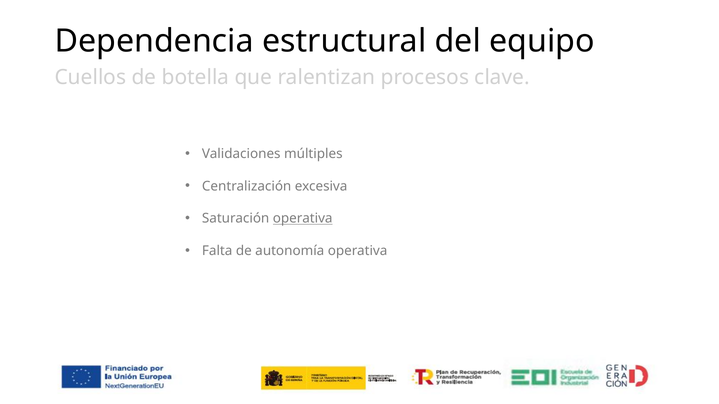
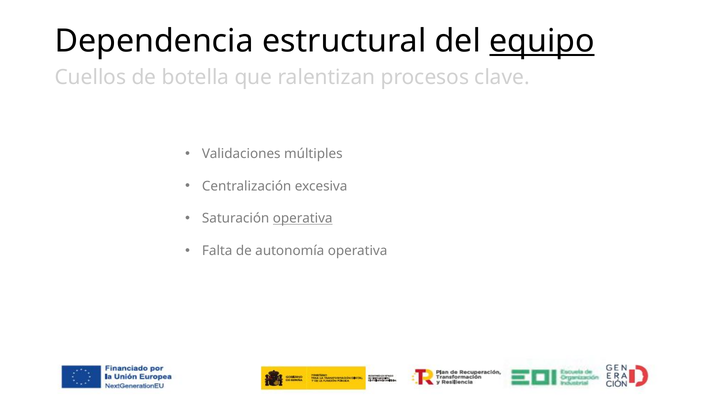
equipo underline: none -> present
